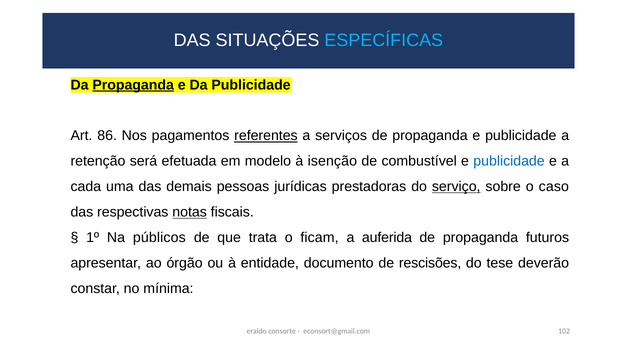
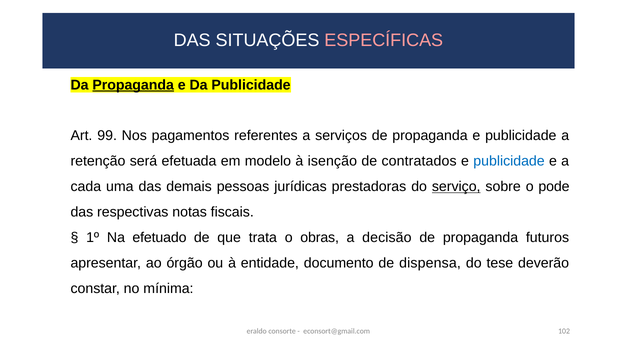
ESPECÍFICAS colour: light blue -> pink
86: 86 -> 99
referentes underline: present -> none
combustível: combustível -> contratados
caso: caso -> pode
notas underline: present -> none
públicos: públicos -> efetuado
ficam: ficam -> obras
auferida: auferida -> decisão
rescisões: rescisões -> dispensa
